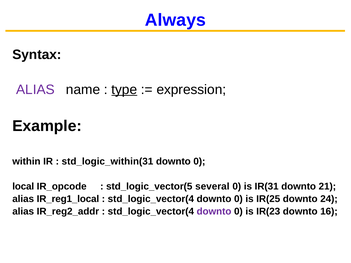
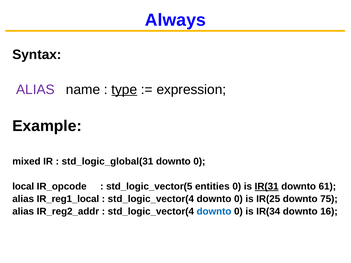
within: within -> mixed
std_logic_within(31: std_logic_within(31 -> std_logic_global(31
several: several -> entities
IR(31 underline: none -> present
21: 21 -> 61
24: 24 -> 75
downto at (214, 212) colour: purple -> blue
IR(23: IR(23 -> IR(34
